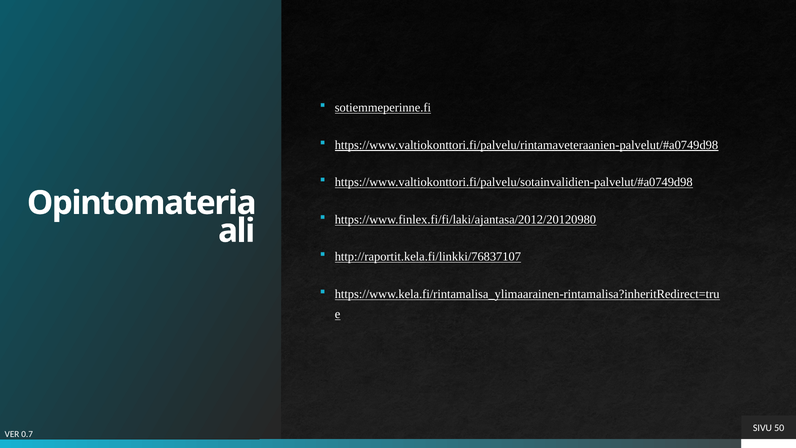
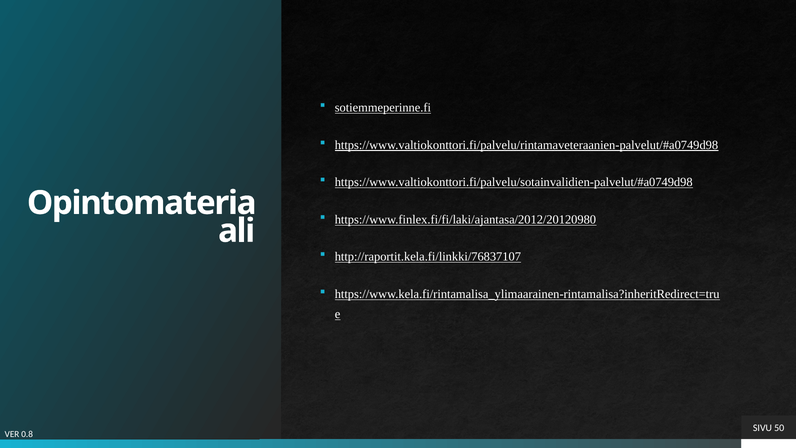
0.7: 0.7 -> 0.8
